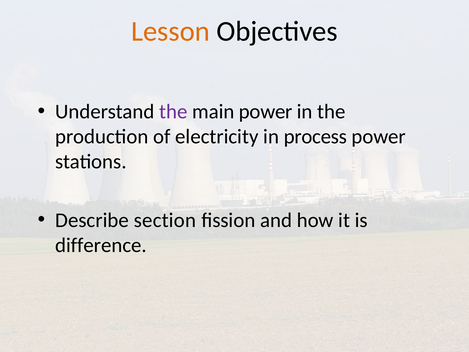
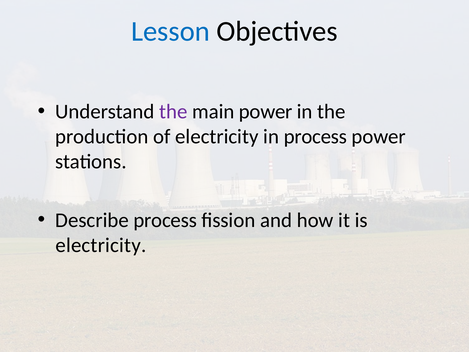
Lesson colour: orange -> blue
Describe section: section -> process
difference at (101, 245): difference -> electricity
